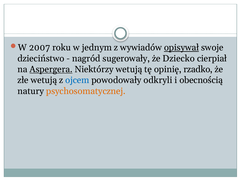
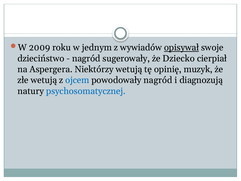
2007: 2007 -> 2009
Aspergera underline: present -> none
rzadko: rzadko -> muzyk
powodowały odkryli: odkryli -> nagród
obecnością: obecnością -> diagnozują
psychosomatycznej colour: orange -> blue
